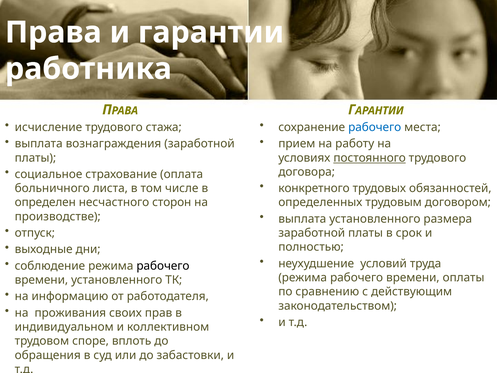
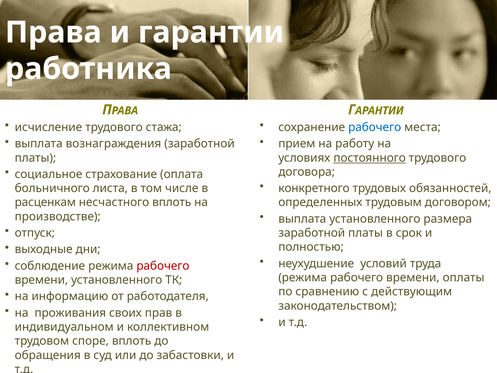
определен: определен -> расценкам
несчастного сторон: сторон -> вплоть
рабочего at (163, 266) colour: black -> red
